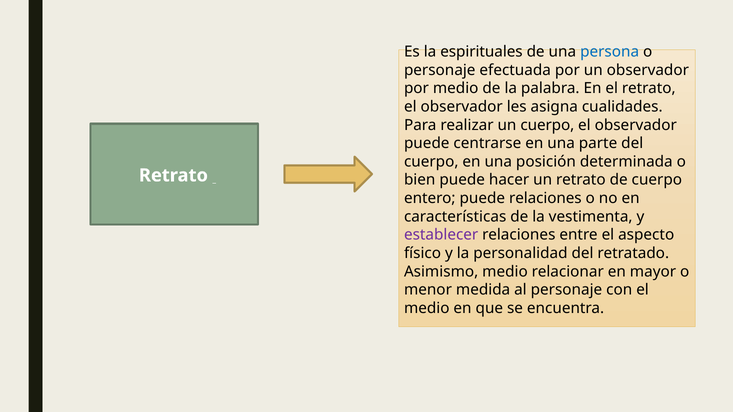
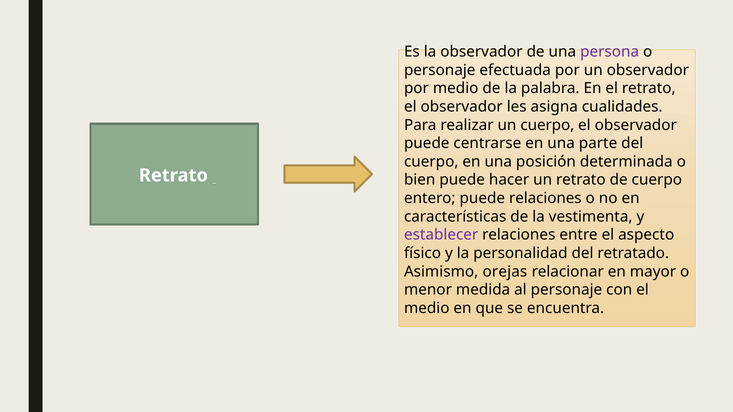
la espirituales: espirituales -> observador
persona colour: blue -> purple
Asimismo medio: medio -> orejas
